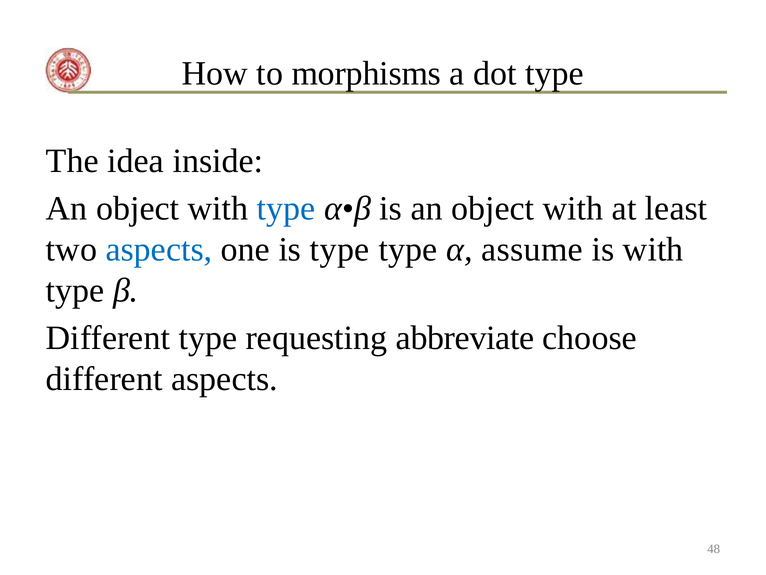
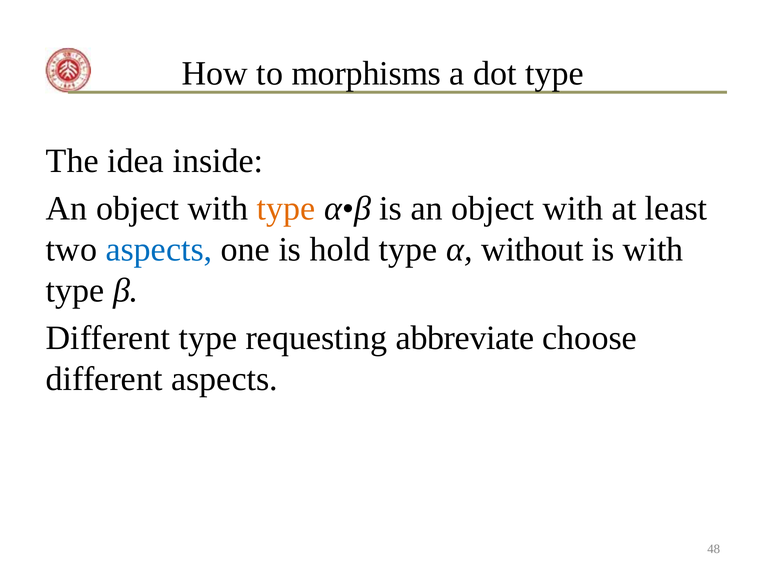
type at (286, 208) colour: blue -> orange
is type: type -> hold
assume: assume -> without
